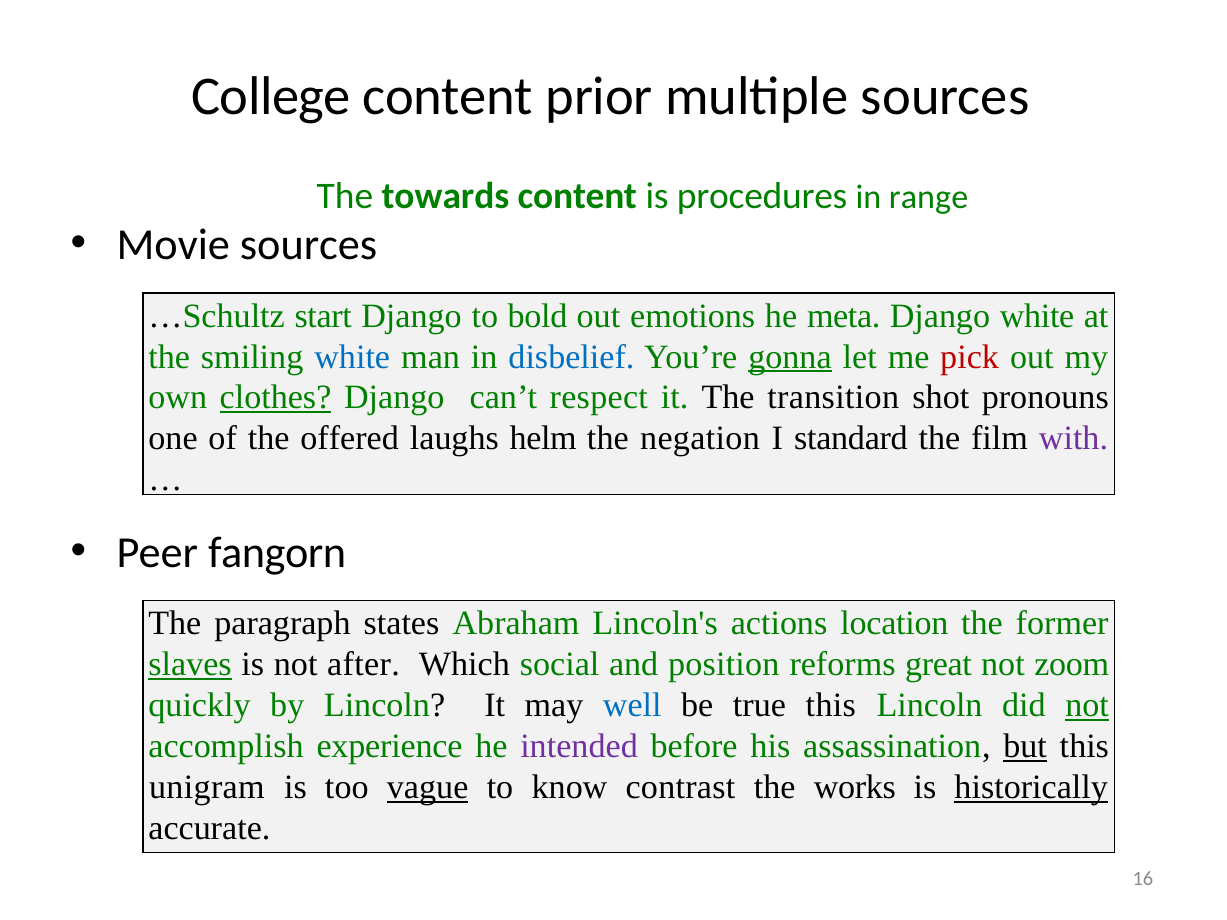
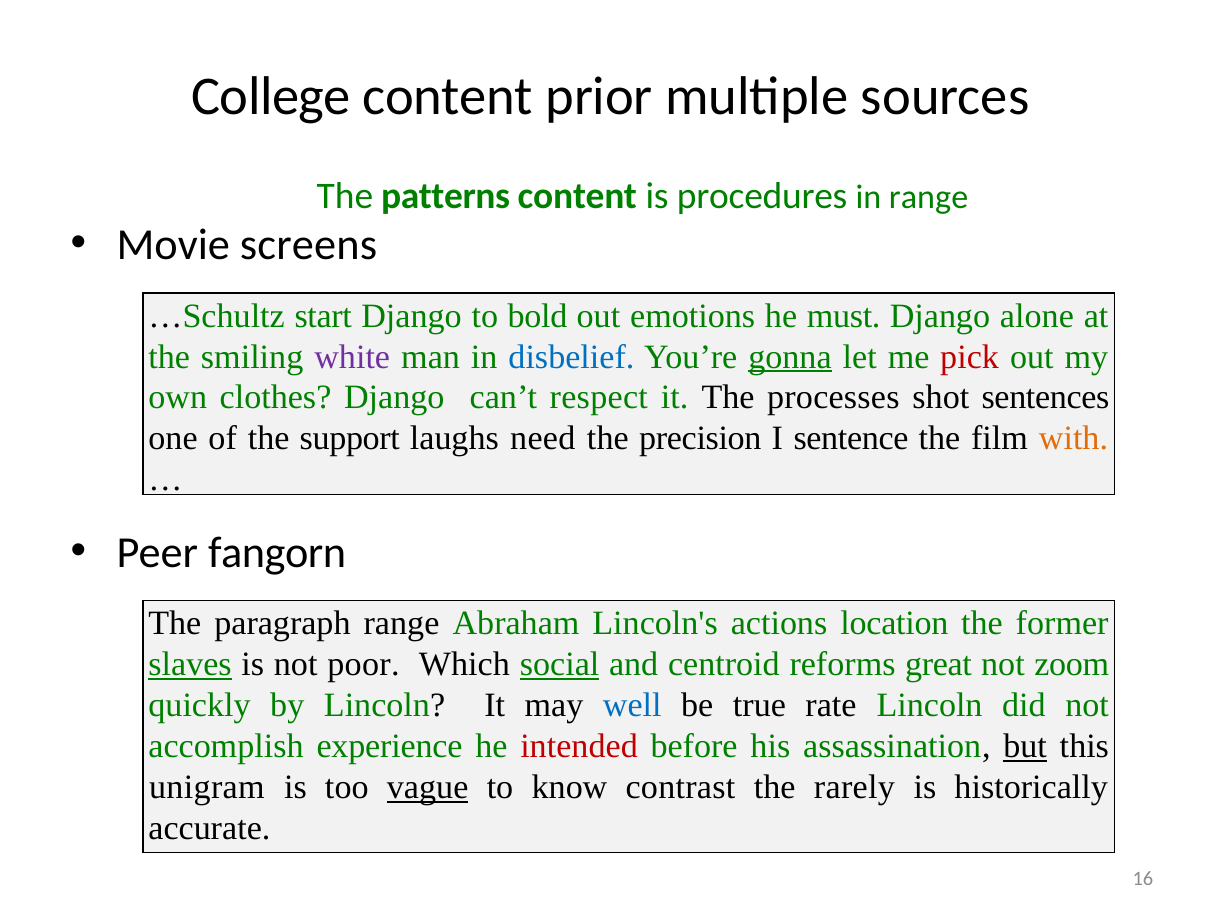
towards: towards -> patterns
Movie sources: sources -> screens
meta: meta -> must
Django white: white -> alone
white at (352, 357) colour: blue -> purple
clothes underline: present -> none
transition: transition -> processes
pronouns: pronouns -> sentences
offered: offered -> support
helm: helm -> need
negation: negation -> precision
standard: standard -> sentence
with colour: purple -> orange
paragraph states: states -> range
after: after -> poor
social underline: none -> present
position: position -> centroid
true this: this -> rate
not at (1087, 705) underline: present -> none
intended colour: purple -> red
works: works -> rarely
historically underline: present -> none
